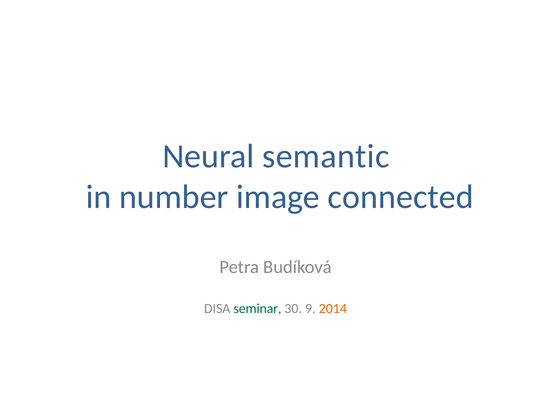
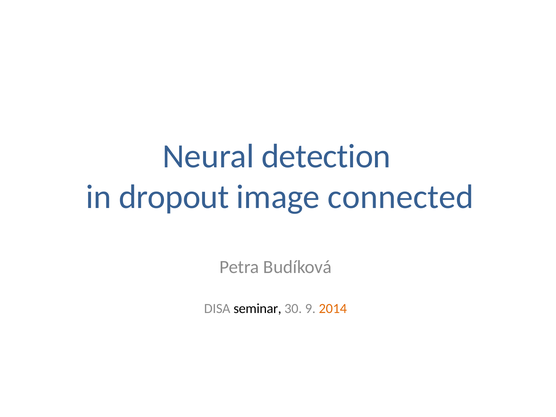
semantic: semantic -> detection
number: number -> dropout
seminar colour: green -> black
